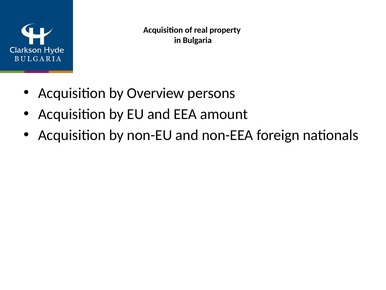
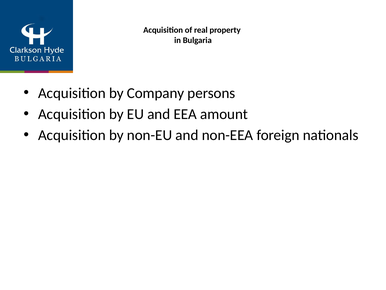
Overview: Overview -> Company
